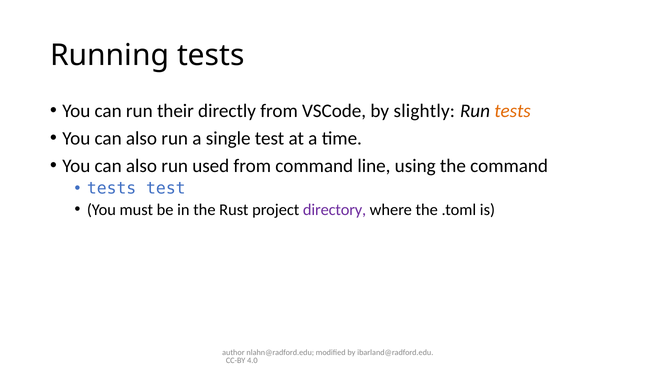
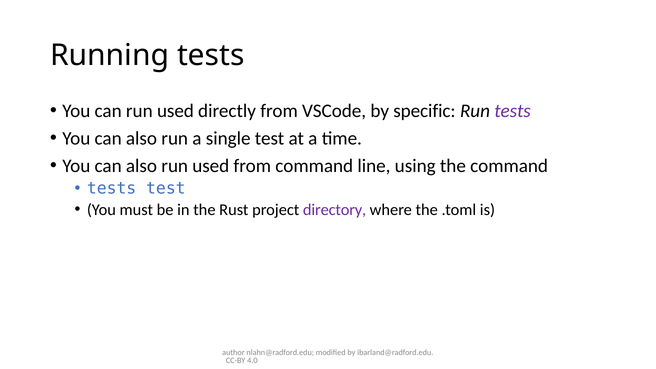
can run their: their -> used
slightly: slightly -> specific
tests at (513, 111) colour: orange -> purple
